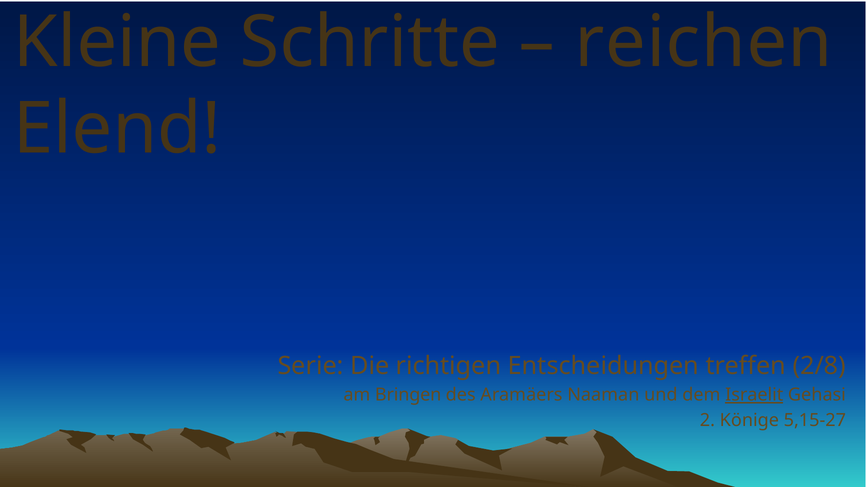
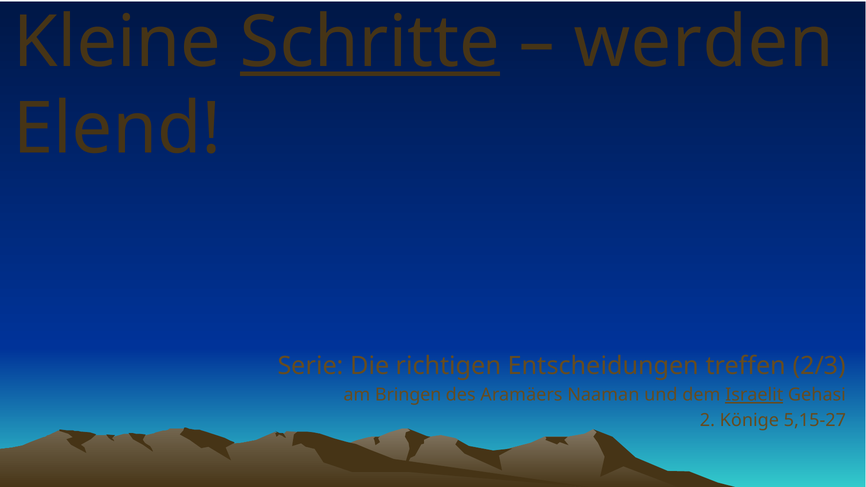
Schritte underline: none -> present
reichen: reichen -> werden
2/8: 2/8 -> 2/3
